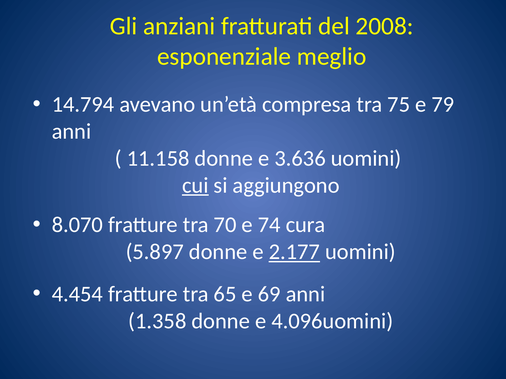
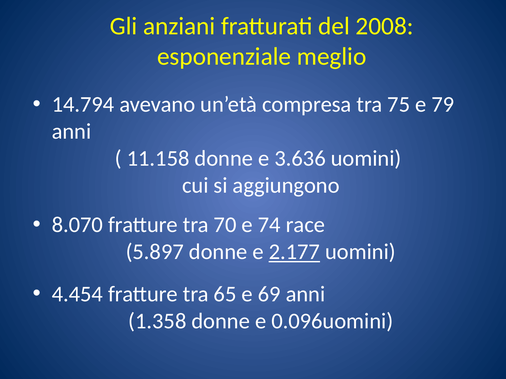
cui underline: present -> none
cura: cura -> race
4.096uomini: 4.096uomini -> 0.096uomini
